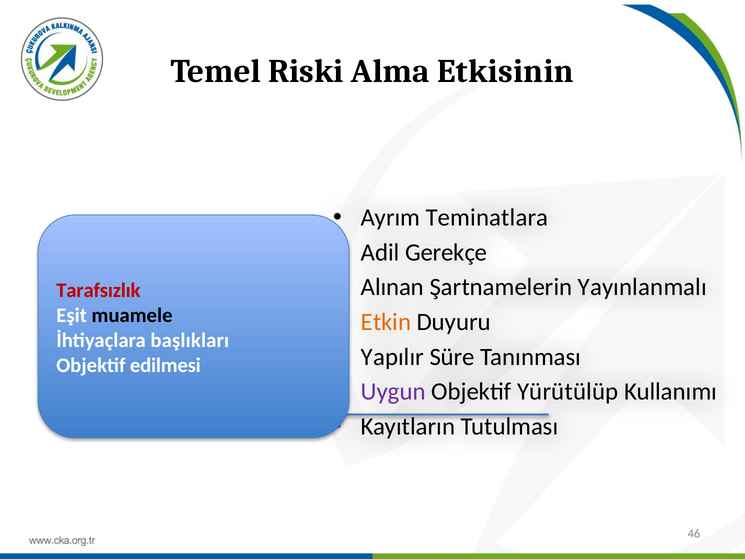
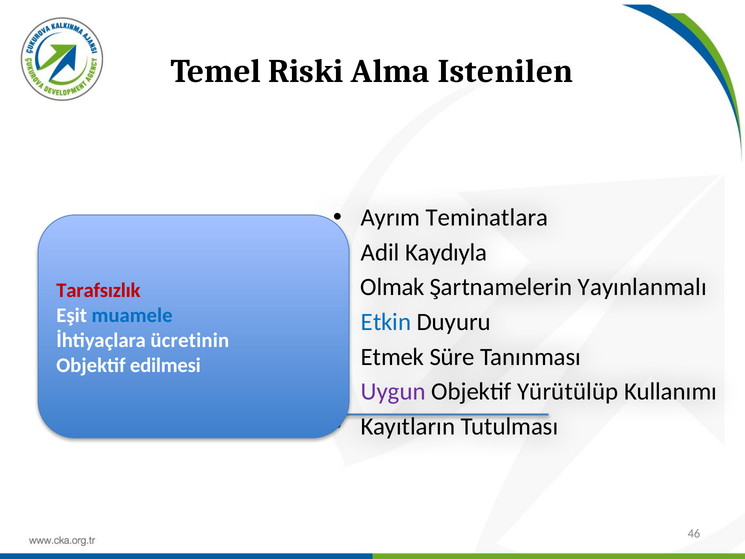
Etkisinin: Etkisinin -> Istenilen
Gerekçe: Gerekçe -> Kaydıyla
Alınan: Alınan -> Olmak
muamele colour: black -> blue
Etkin colour: orange -> blue
başlıkları: başlıkları -> ücretinin
Yapılır: Yapılır -> Etmek
